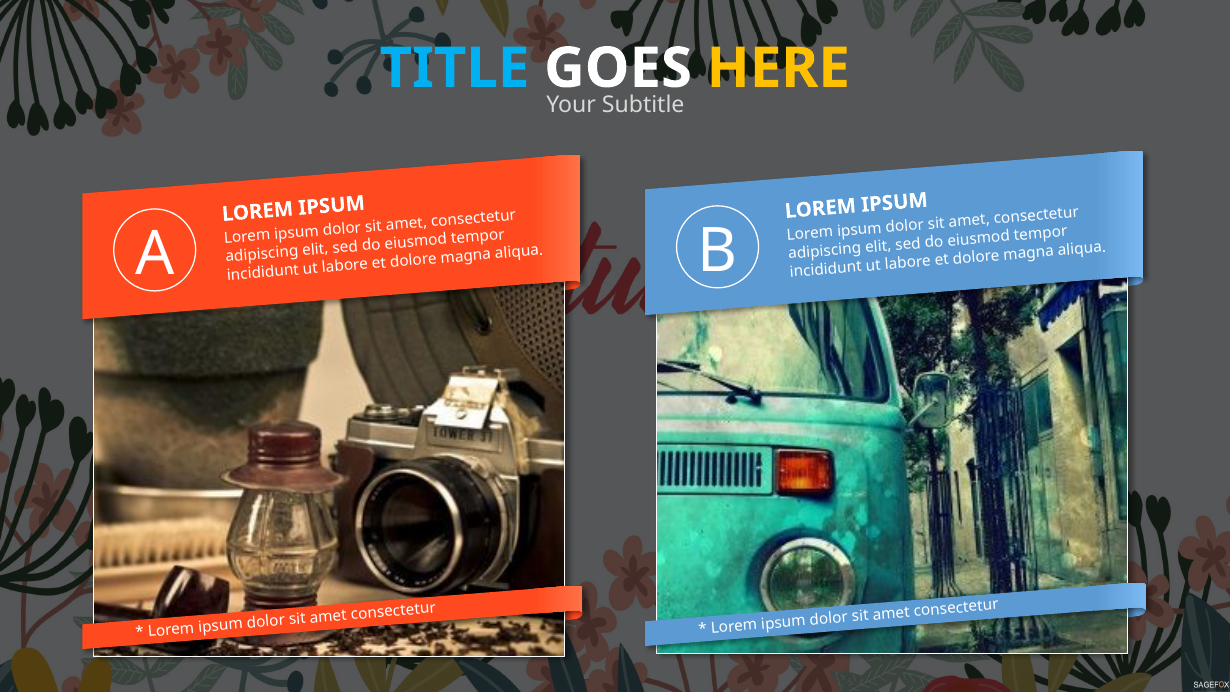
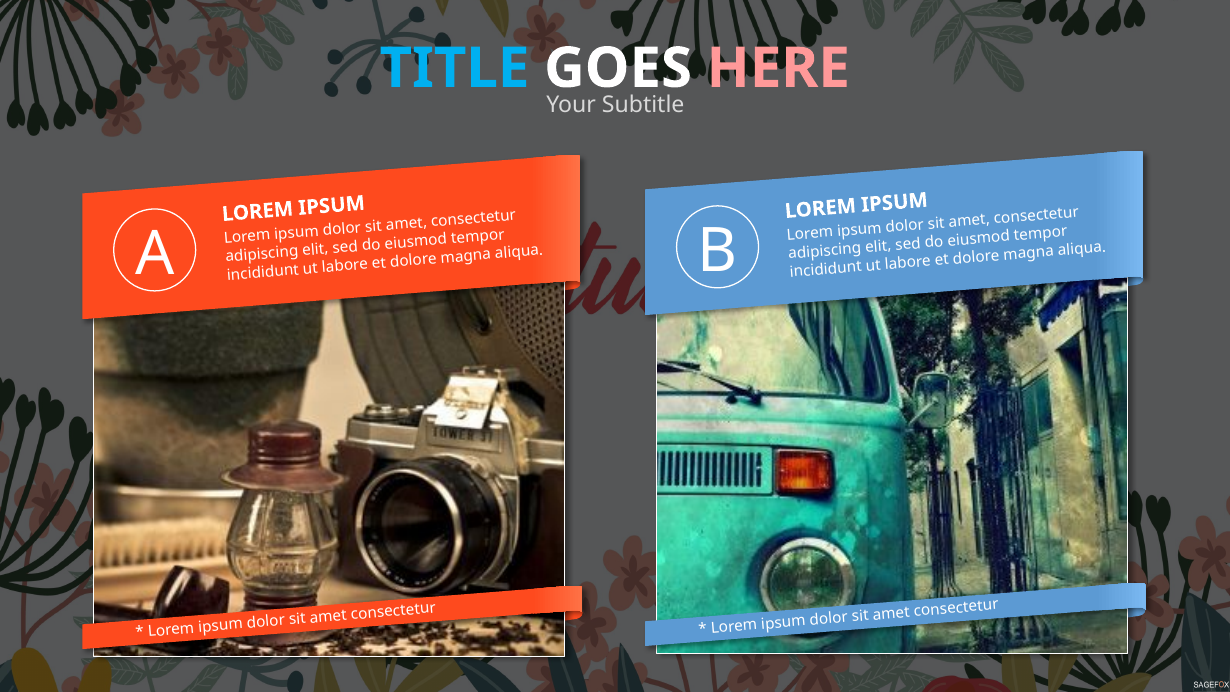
HERE colour: yellow -> pink
